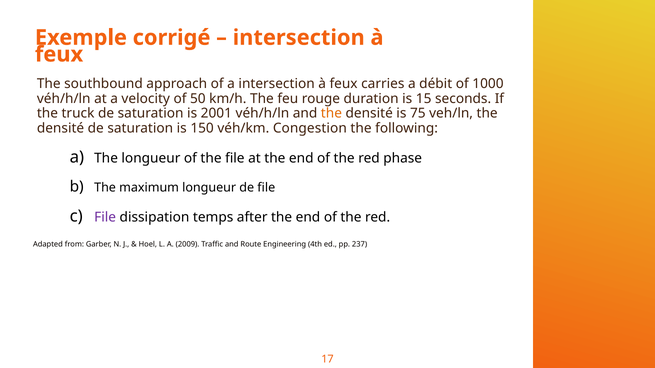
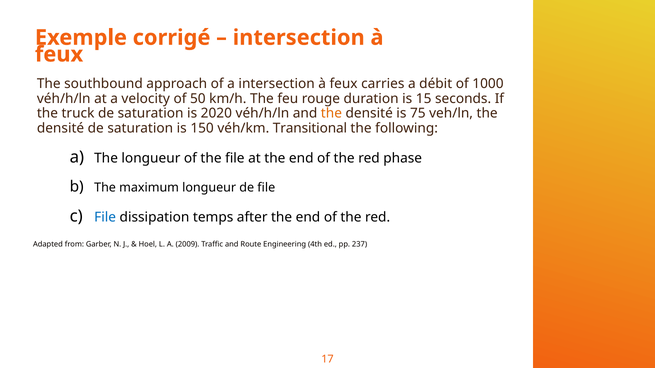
2001: 2001 -> 2020
Congestion: Congestion -> Transitional
File at (105, 217) colour: purple -> blue
